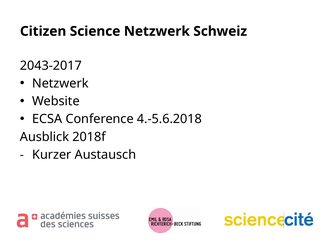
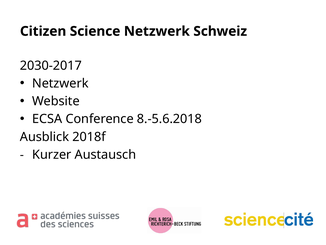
2043-2017: 2043-2017 -> 2030-2017
4.-5.6.2018: 4.-5.6.2018 -> 8.-5.6.2018
